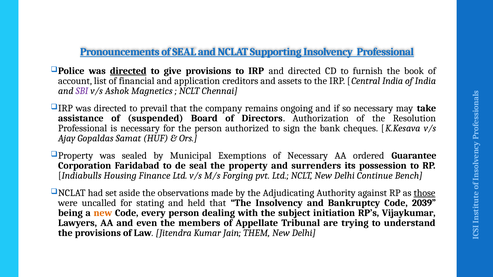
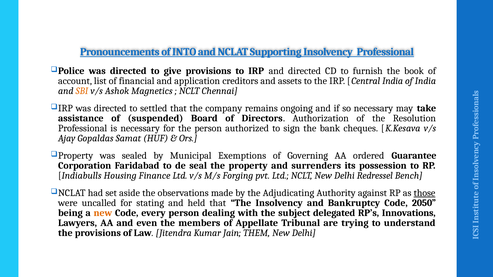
of SEAL: SEAL -> INTO
directed at (128, 71) underline: present -> none
SBI colour: purple -> orange
prevail: prevail -> settled
of Necessary: Necessary -> Governing
Continue: Continue -> Redressel
2039: 2039 -> 2050
initiation: initiation -> delegated
Vijaykumar: Vijaykumar -> Innovations
